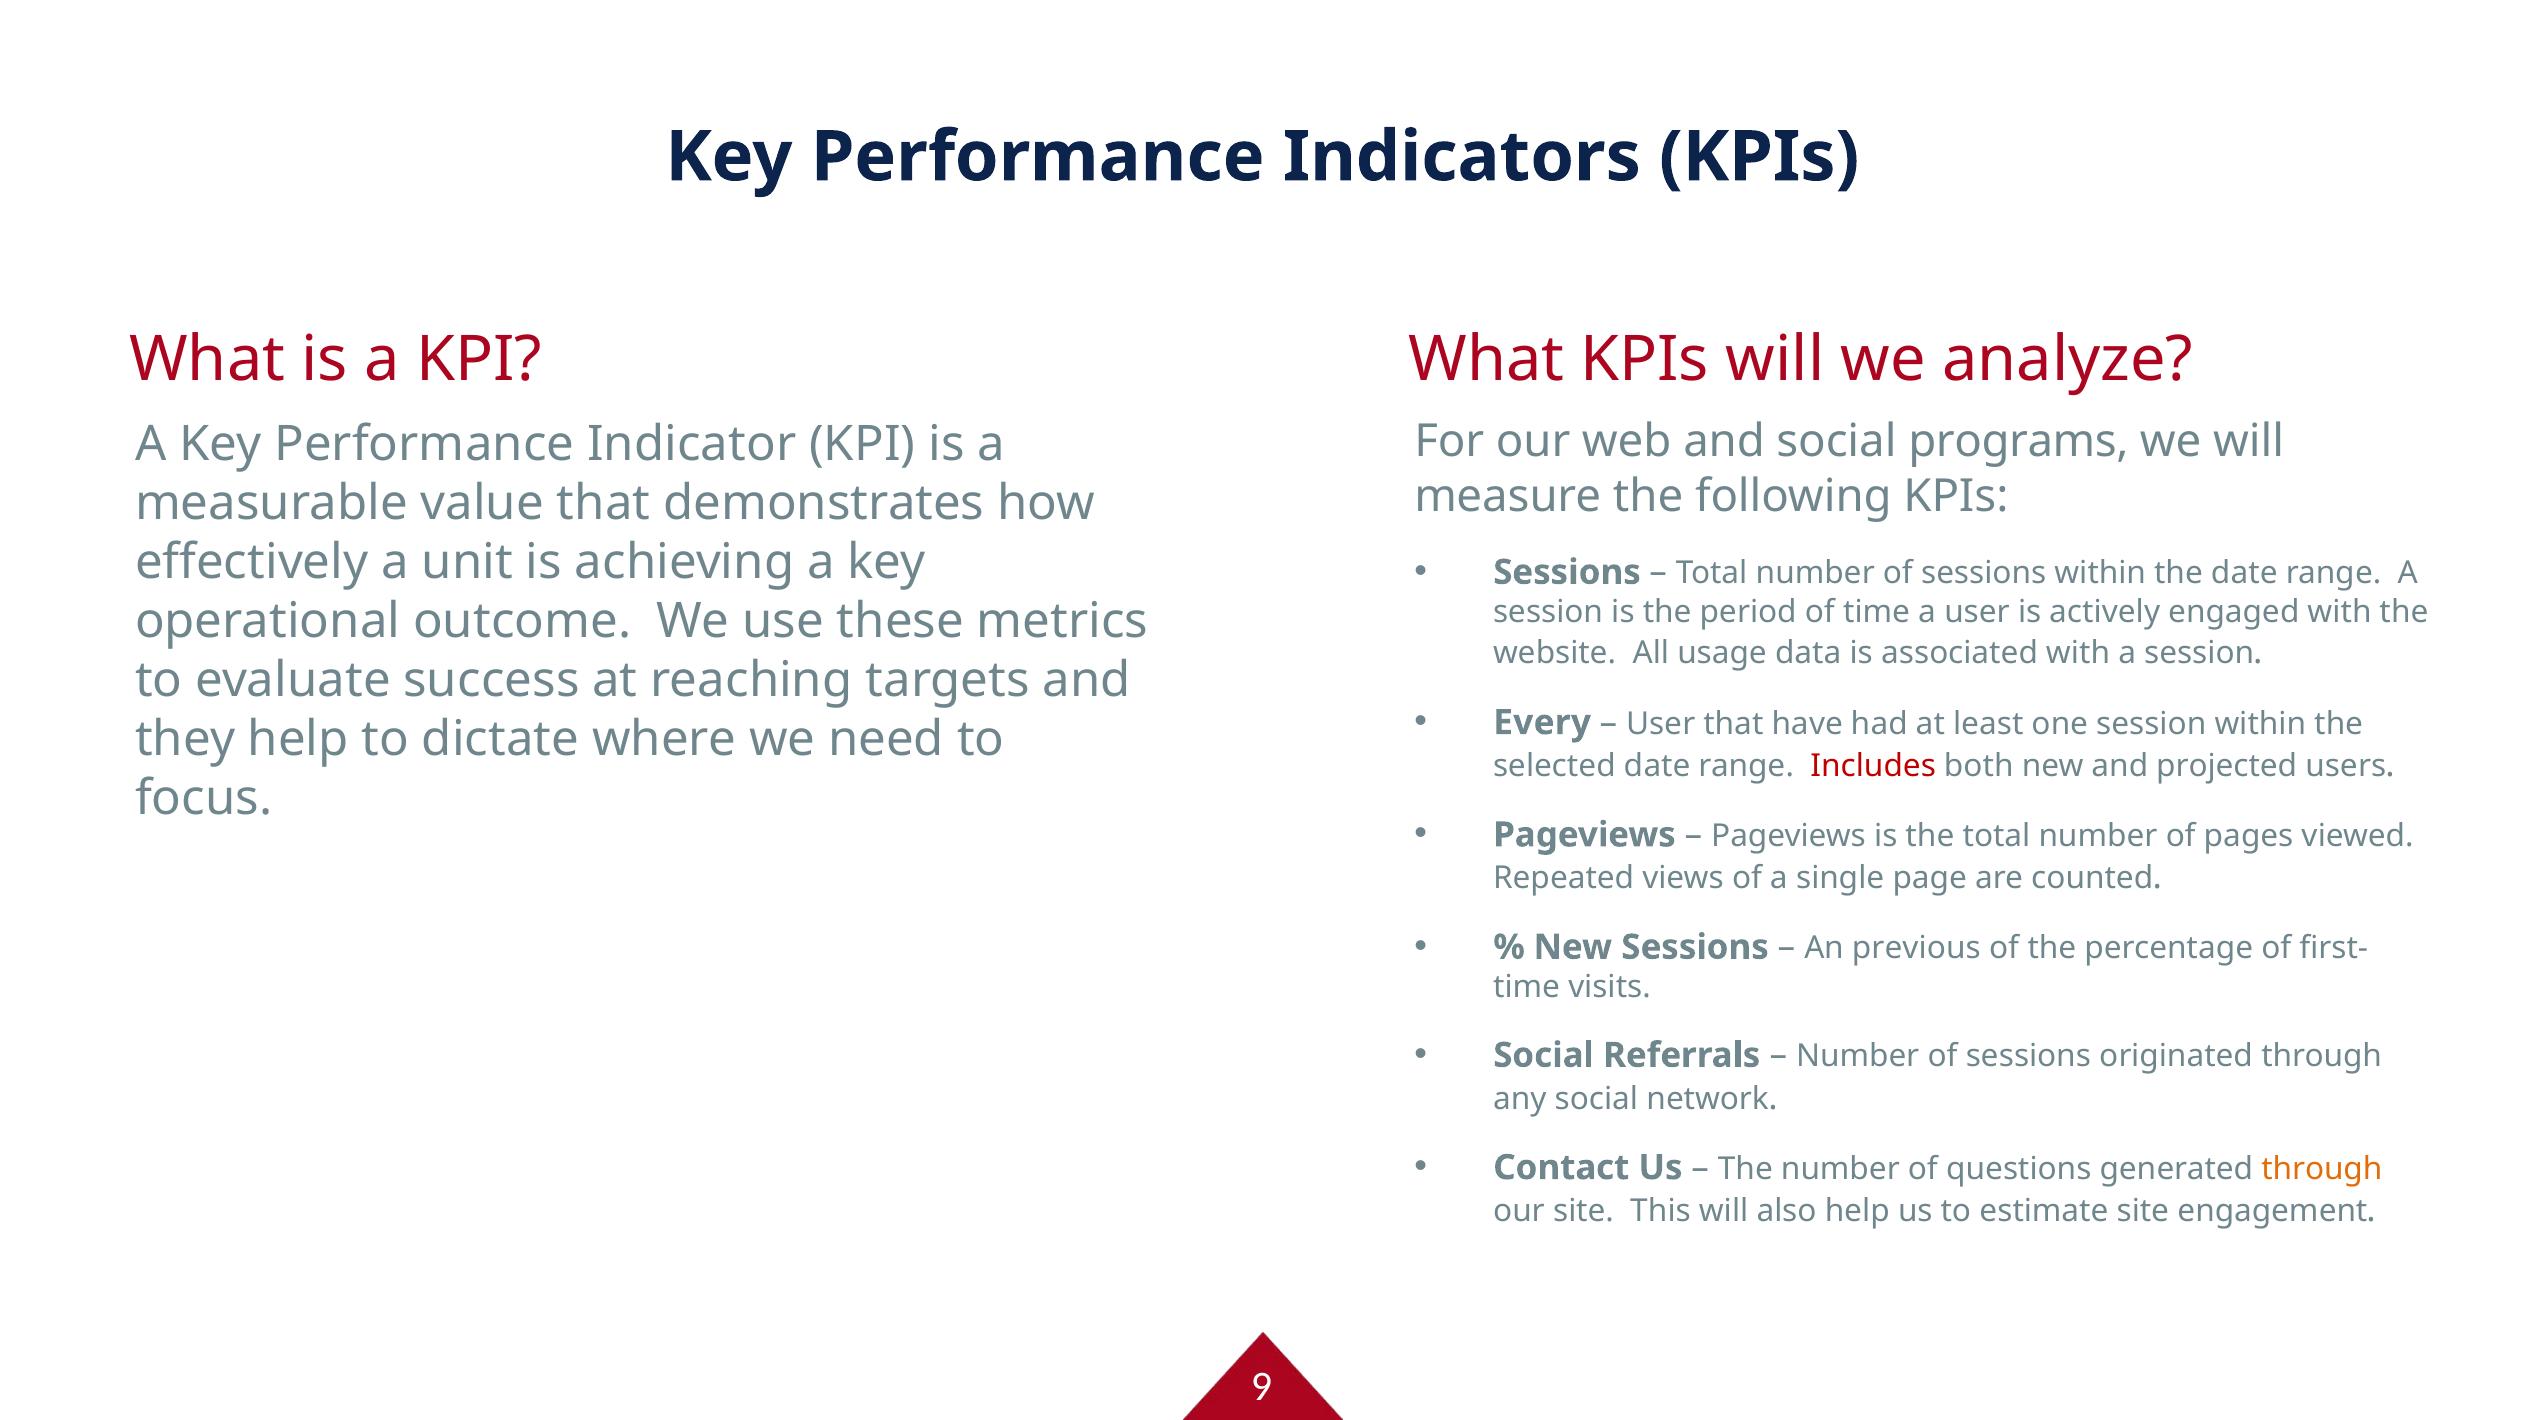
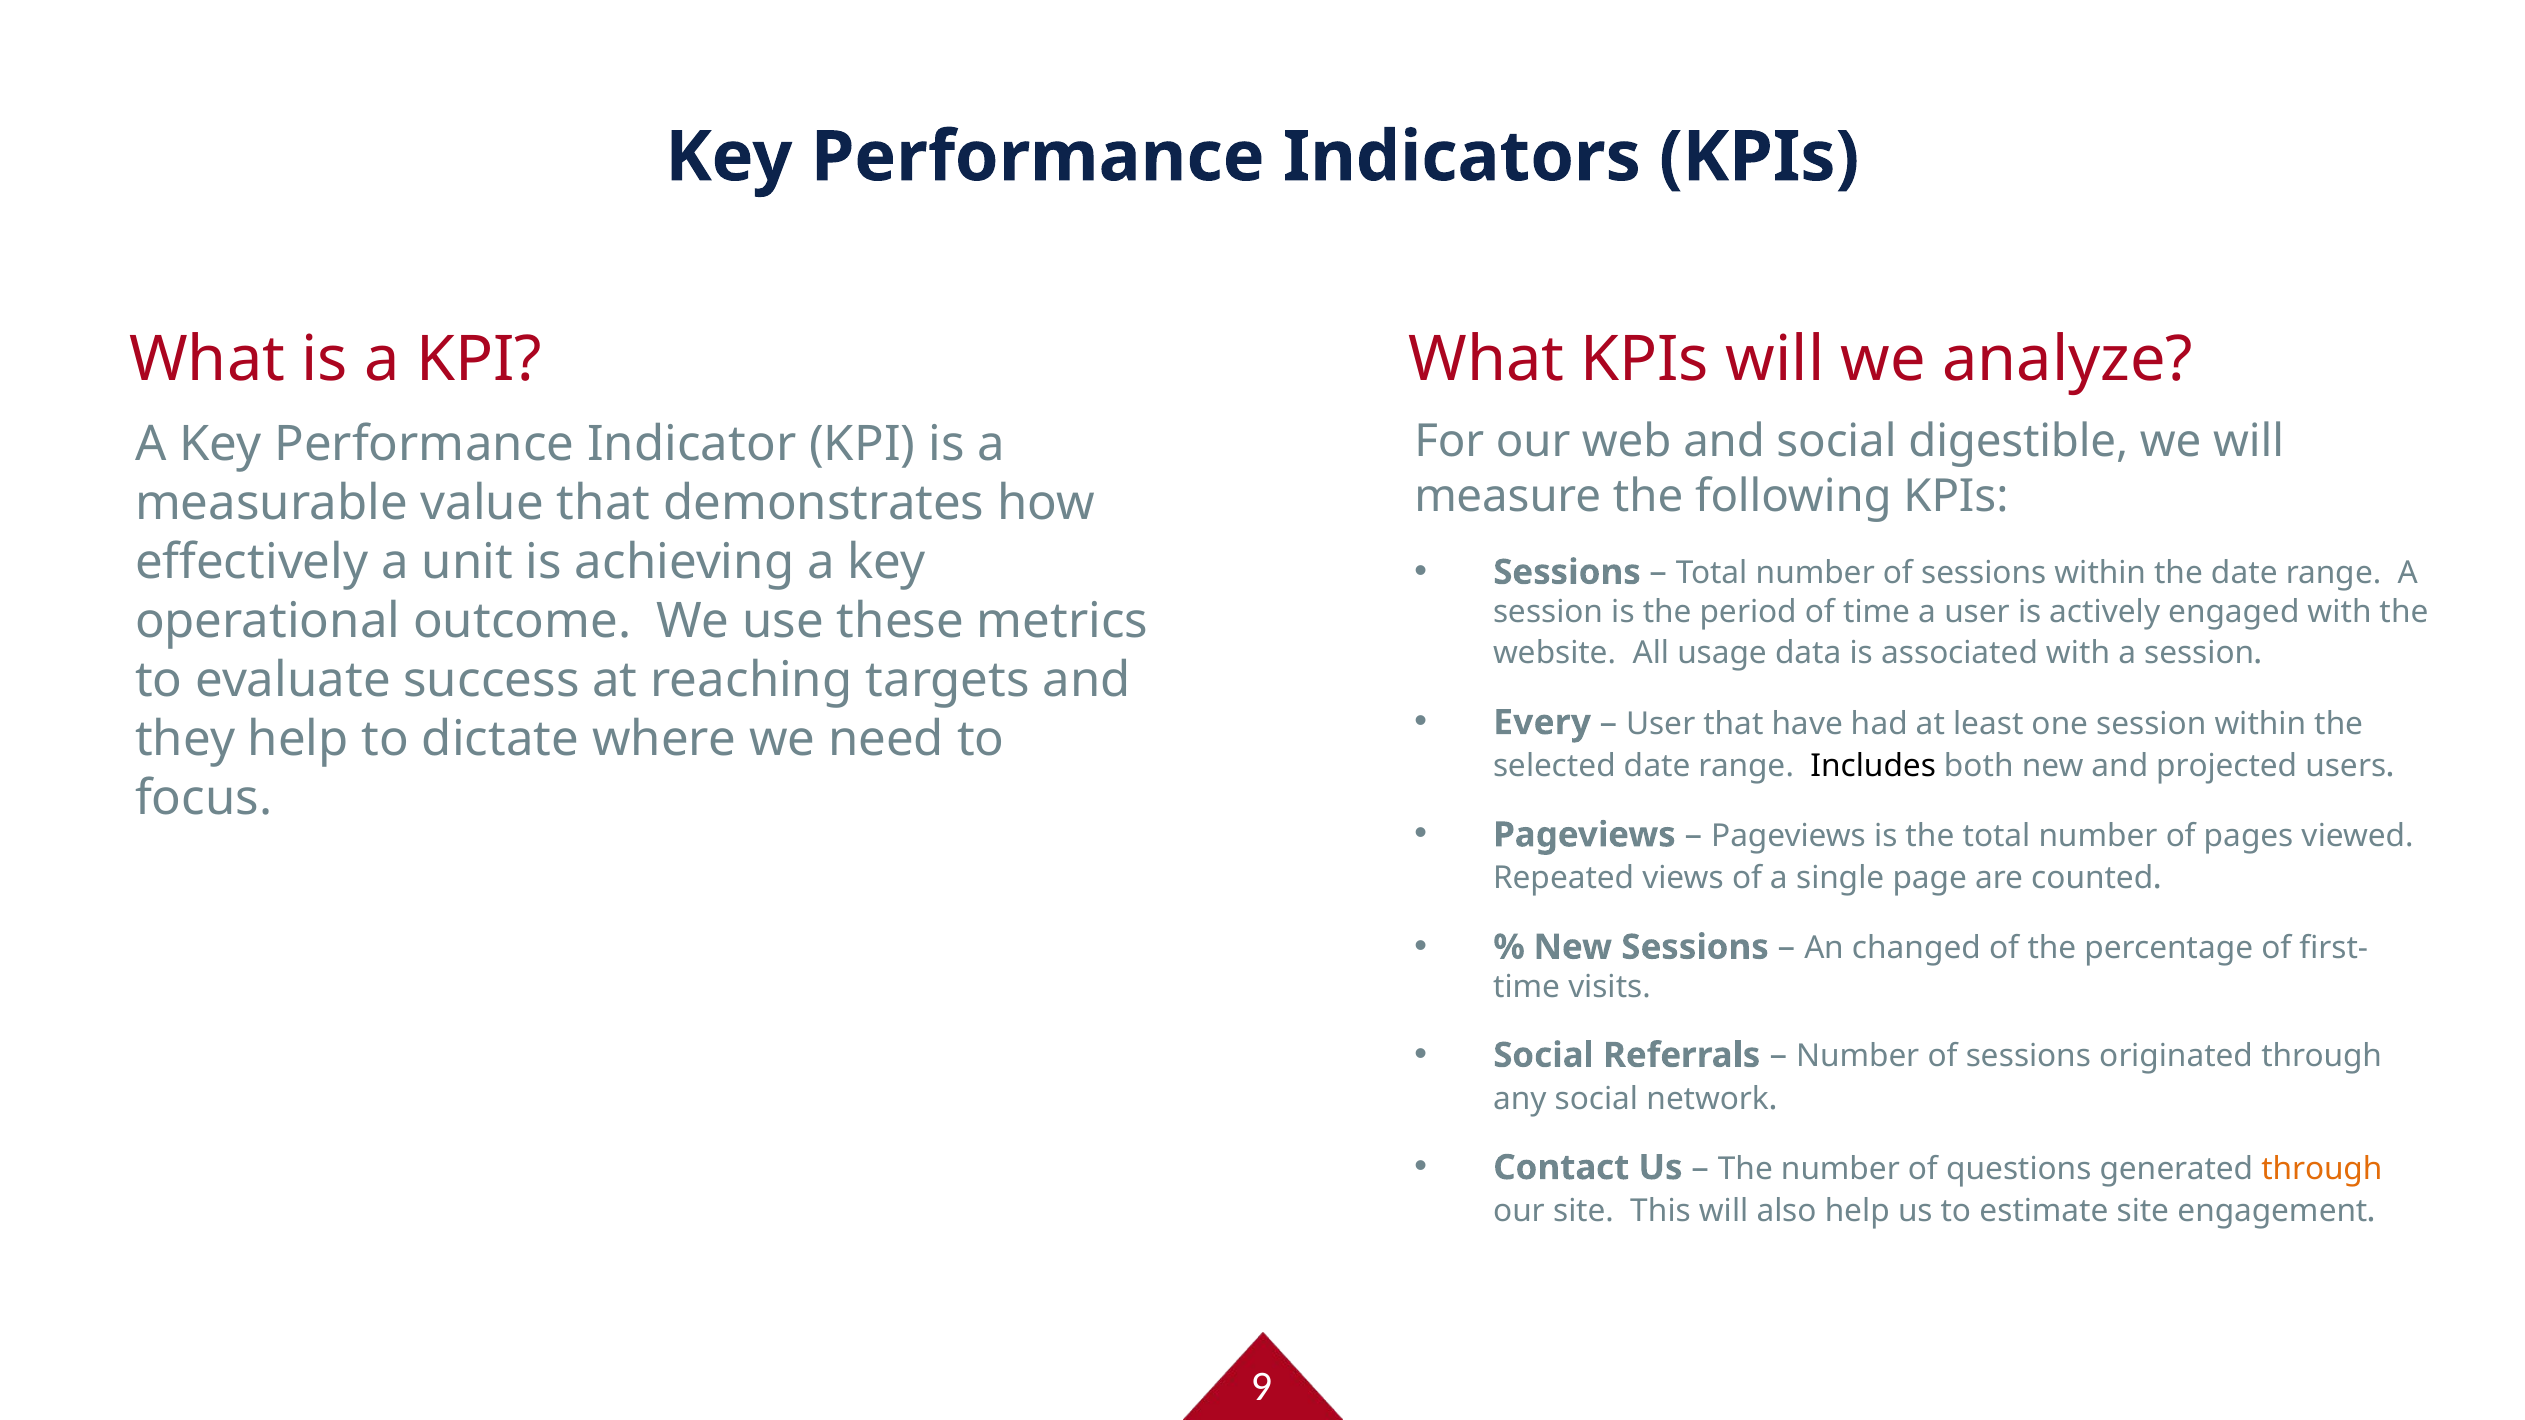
programs: programs -> digestible
Includes colour: red -> black
previous: previous -> changed
